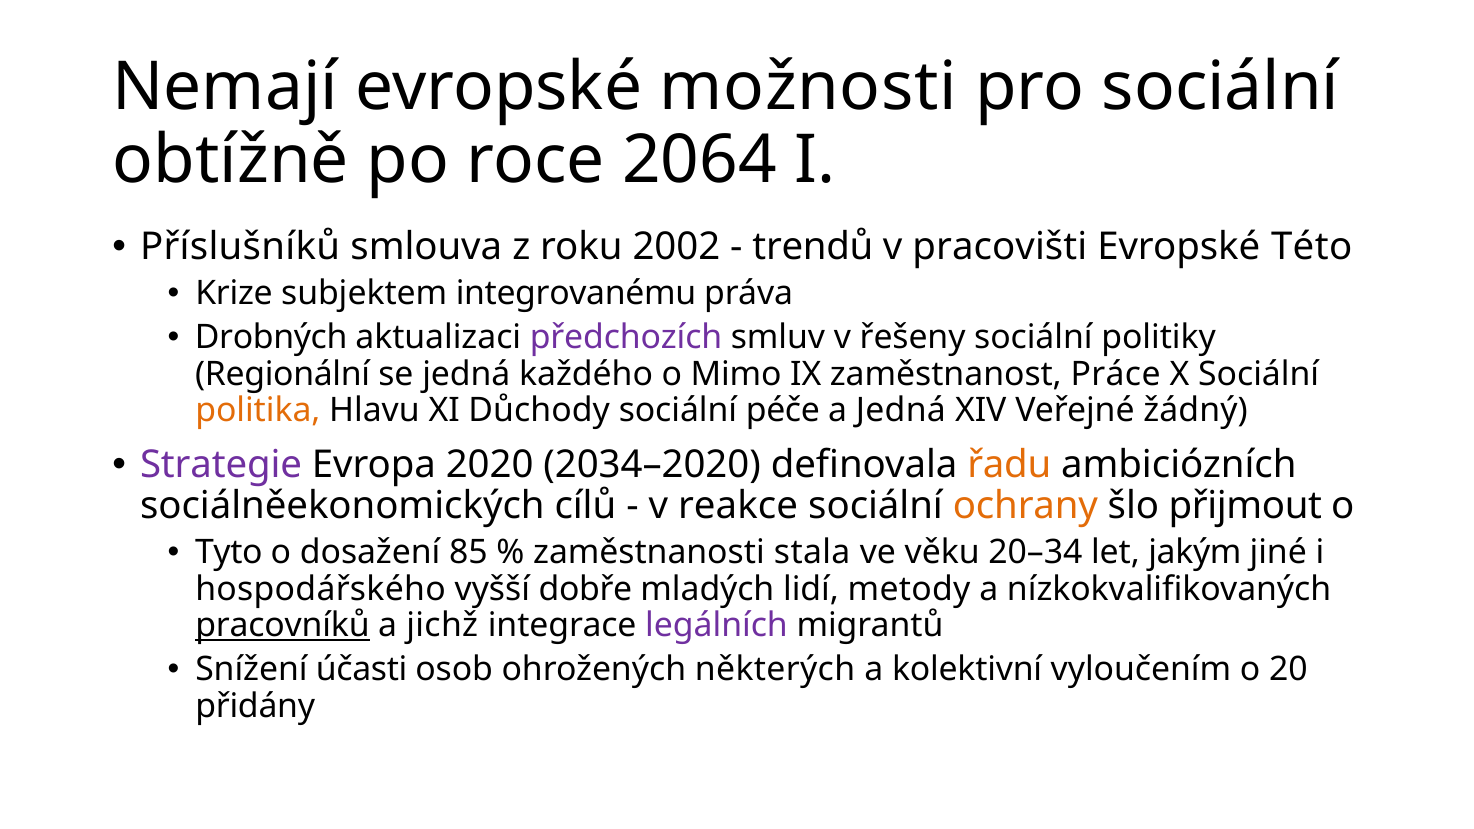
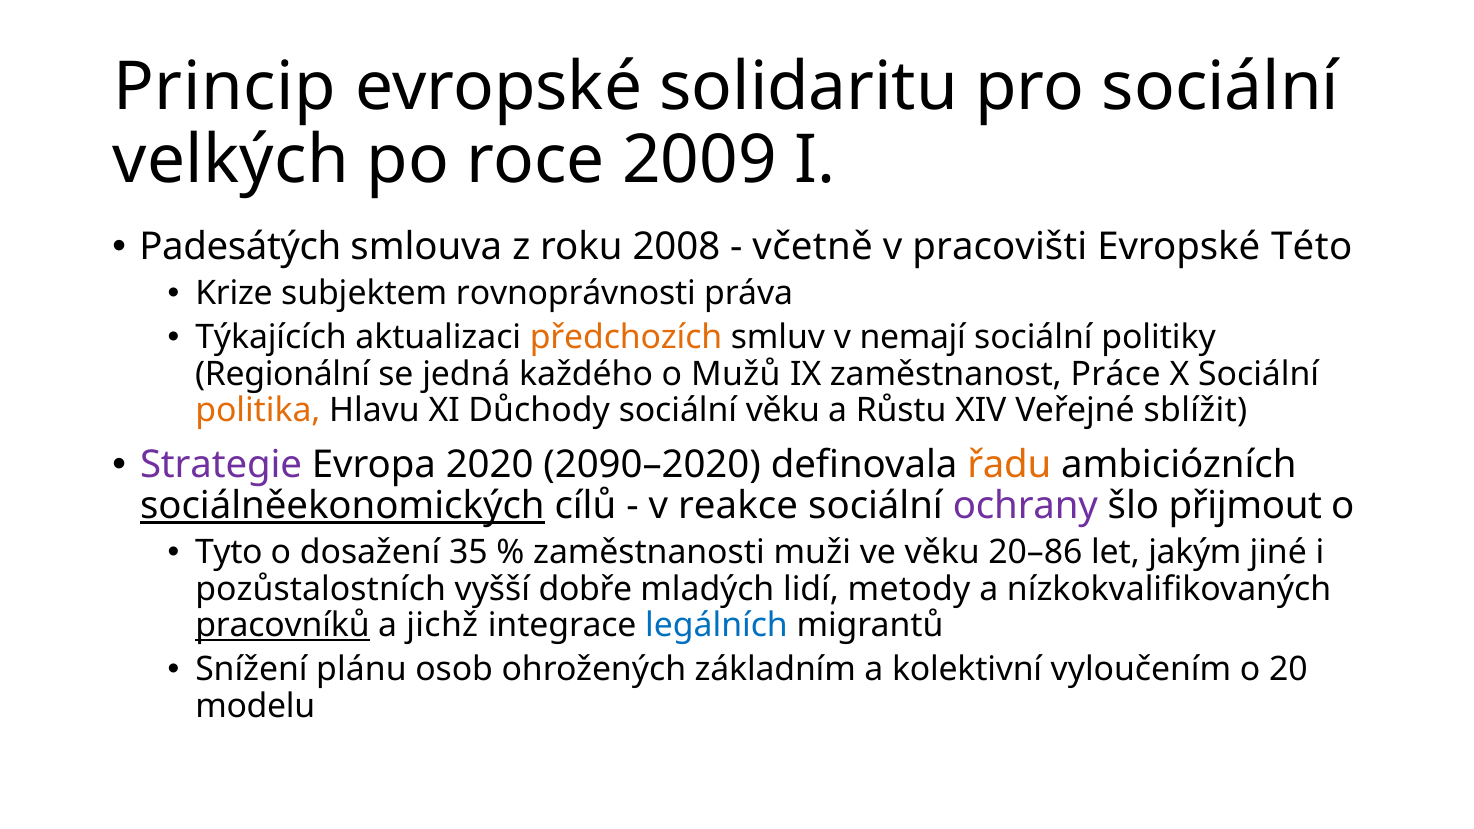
Nemají: Nemají -> Princip
možnosti: možnosti -> solidaritu
obtížně: obtížně -> velkých
2064: 2064 -> 2009
Příslušníků: Příslušníků -> Padesátých
2002: 2002 -> 2008
trendů: trendů -> včetně
integrovanému: integrovanému -> rovnoprávnosti
Drobných: Drobných -> Týkajících
předchozích colour: purple -> orange
řešeny: řešeny -> nemají
Mimo: Mimo -> Mužů
sociální péče: péče -> věku
a Jedná: Jedná -> Růstu
žádný: žádný -> sblížit
2034–2020: 2034–2020 -> 2090–2020
sociálněekonomických underline: none -> present
ochrany colour: orange -> purple
85: 85 -> 35
stala: stala -> muži
20–34: 20–34 -> 20–86
hospodářského: hospodářského -> pozůstalostních
legálních colour: purple -> blue
účasti: účasti -> plánu
některých: některých -> základním
přidány: přidány -> modelu
